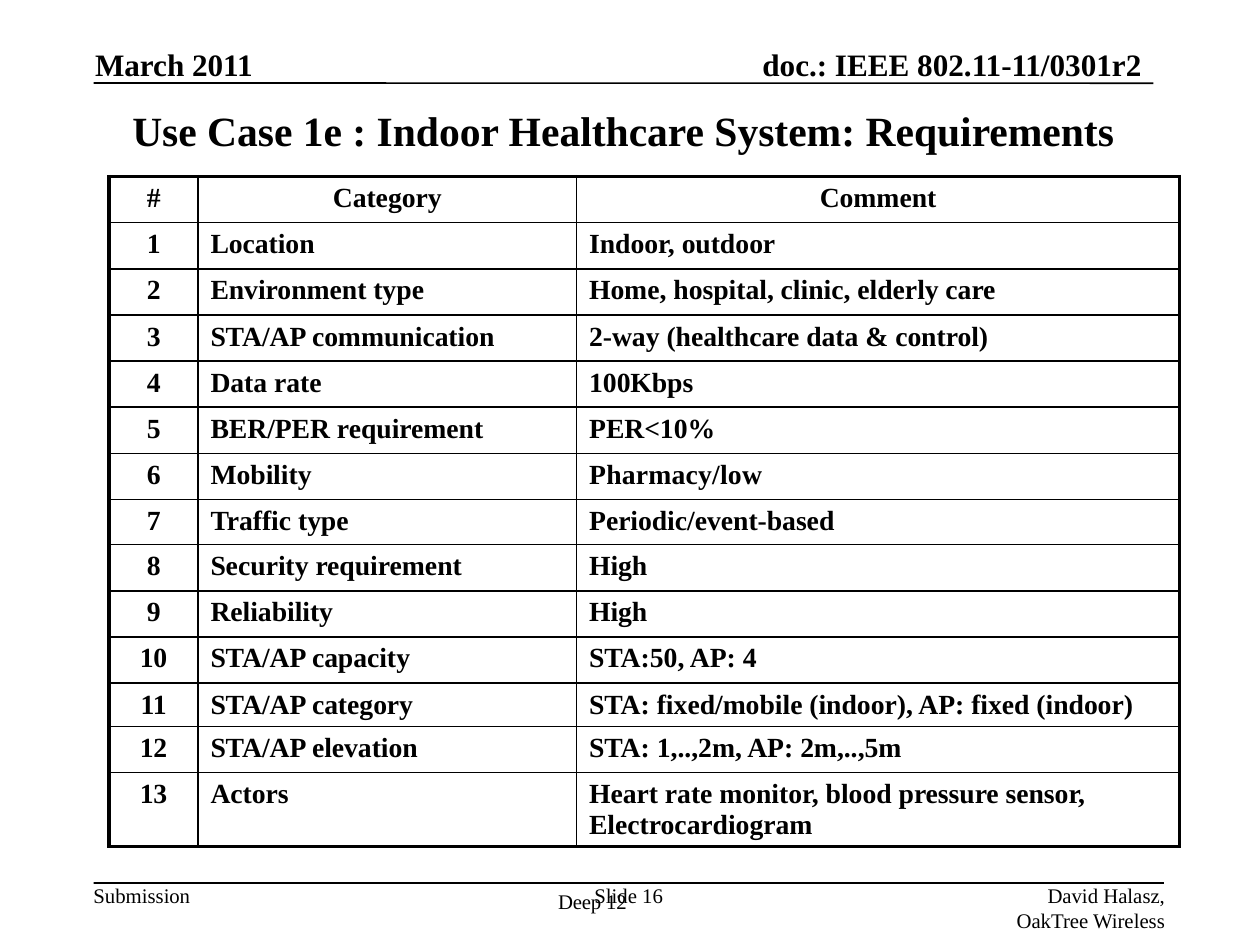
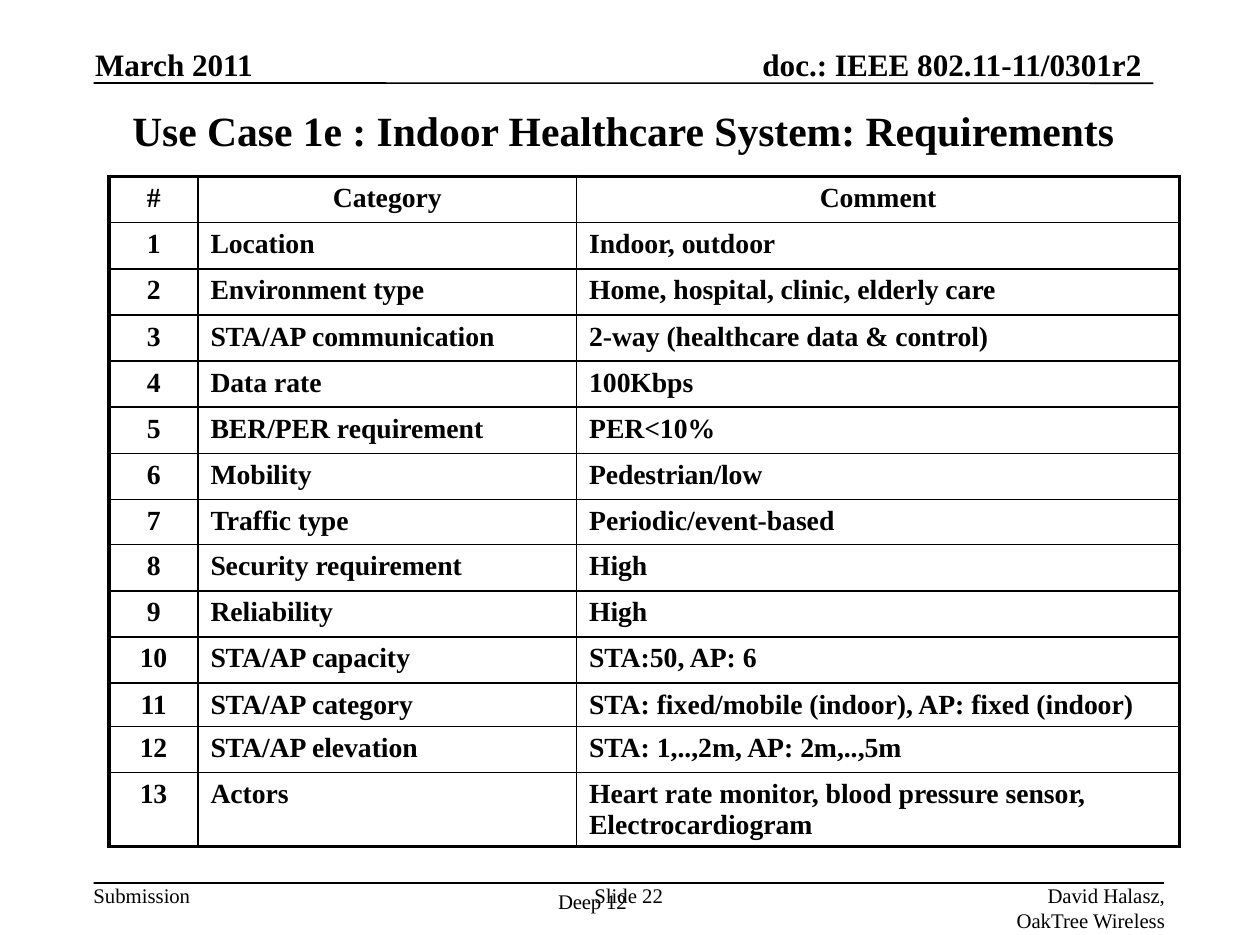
Pharmacy/low: Pharmacy/low -> Pedestrian/low
AP 4: 4 -> 6
16: 16 -> 22
